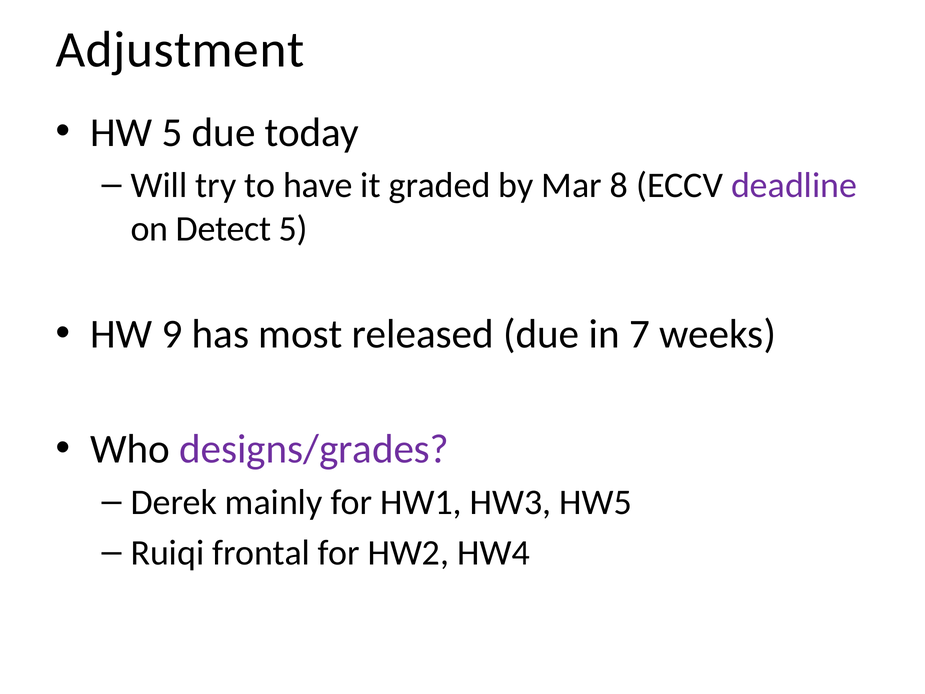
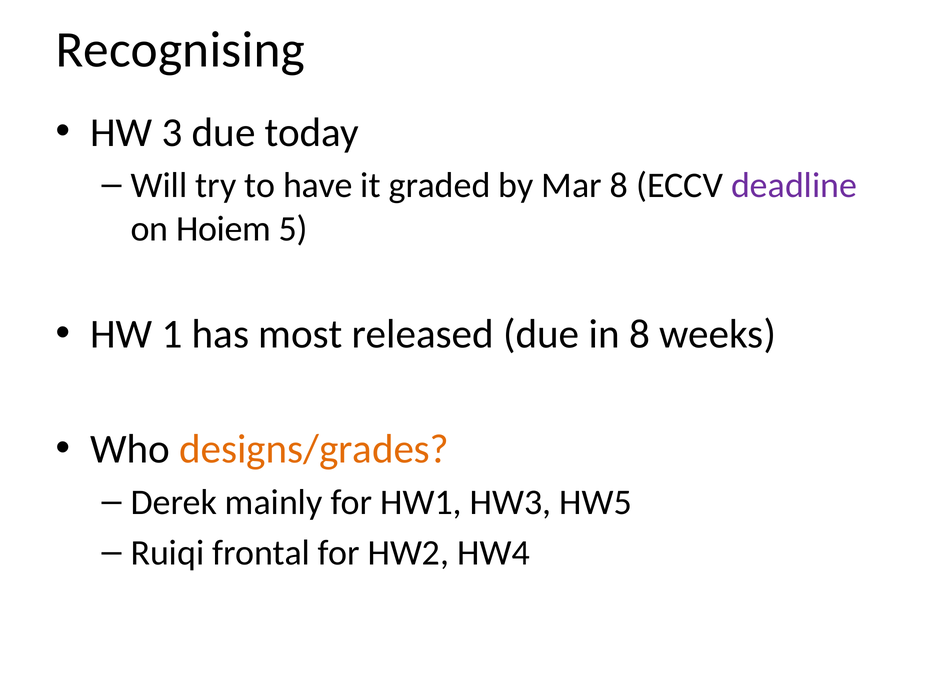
Adjustment: Adjustment -> Recognising
HW 5: 5 -> 3
Detect: Detect -> Hoiem
9: 9 -> 1
in 7: 7 -> 8
designs/grades colour: purple -> orange
